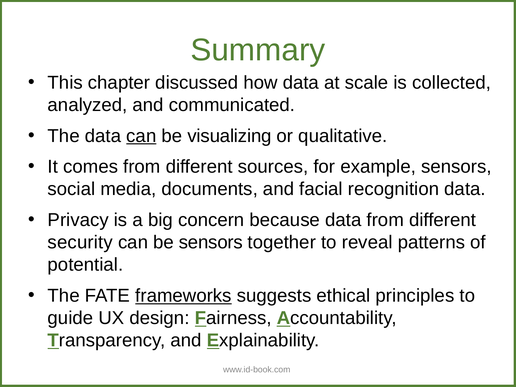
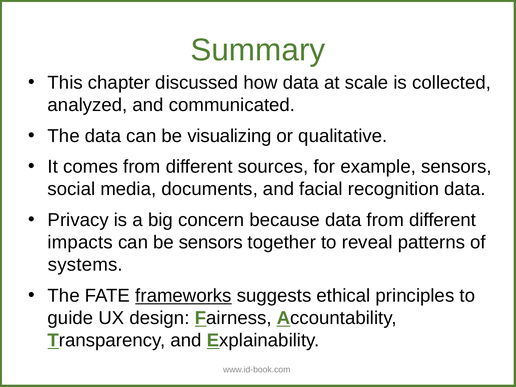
can at (141, 136) underline: present -> none
security: security -> impacts
potential: potential -> systems
